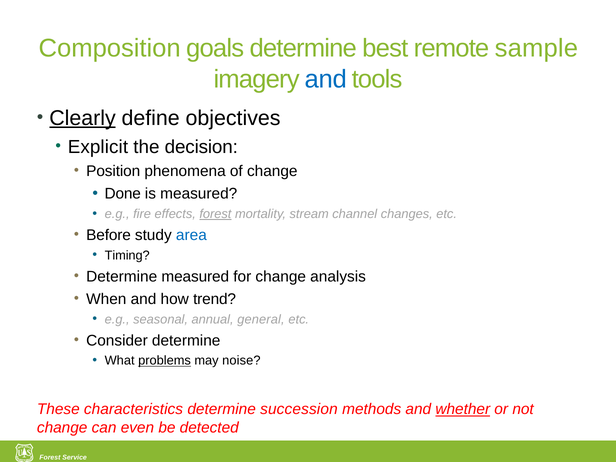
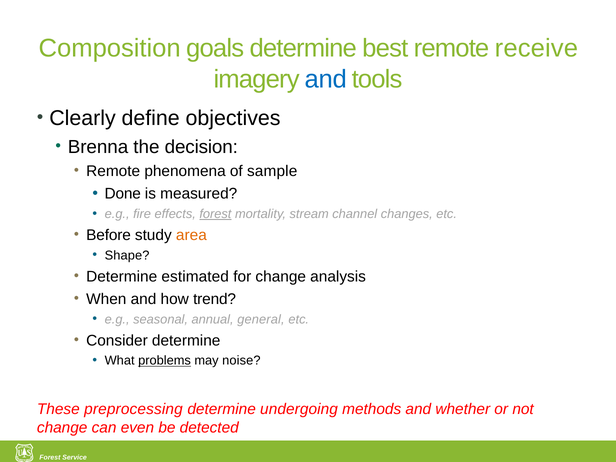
sample: sample -> receive
Clearly underline: present -> none
Explicit: Explicit -> Brenna
Position at (113, 171): Position -> Remote
of change: change -> sample
area colour: blue -> orange
Timing: Timing -> Shape
Determine measured: measured -> estimated
characteristics: characteristics -> preprocessing
succession: succession -> undergoing
whether underline: present -> none
